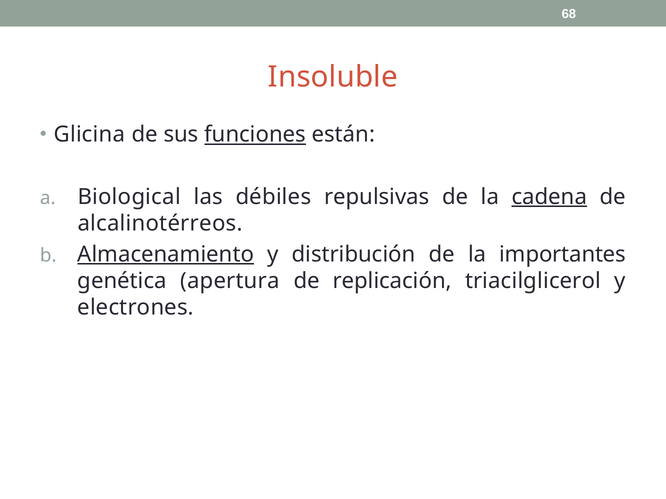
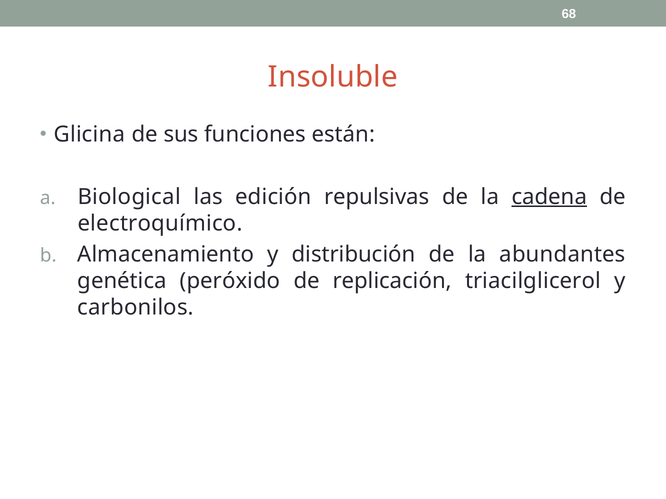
funciones underline: present -> none
débiles: débiles -> edición
alcalinotérreos: alcalinotérreos -> electroquímico
Almacenamiento underline: present -> none
importantes: importantes -> abundantes
apertura: apertura -> peróxido
electrones: electrones -> carbonilos
